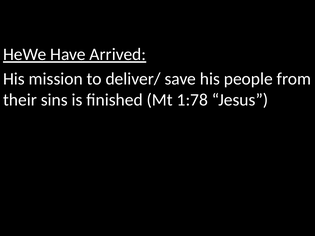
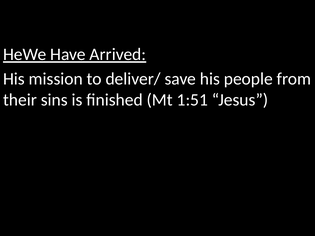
1:78: 1:78 -> 1:51
